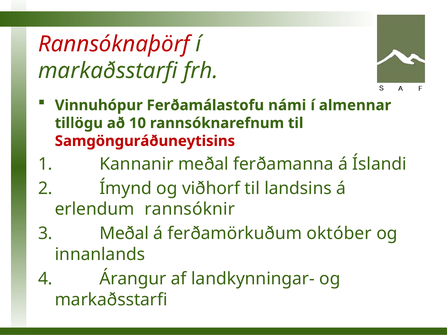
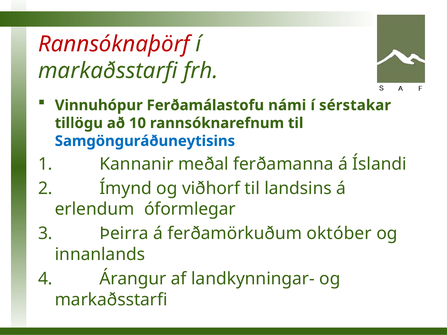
almennar: almennar -> sérstakar
Samgönguráðuneytisins colour: red -> blue
rannsóknir: rannsóknir -> óformlegar
3 Meðal: Meðal -> Þeirra
